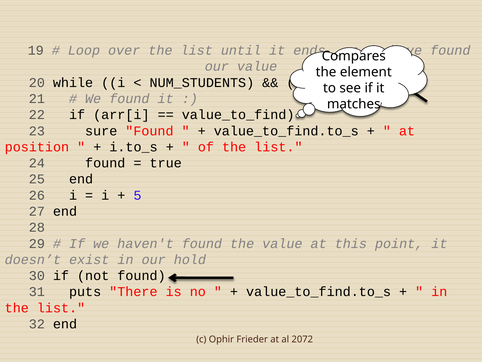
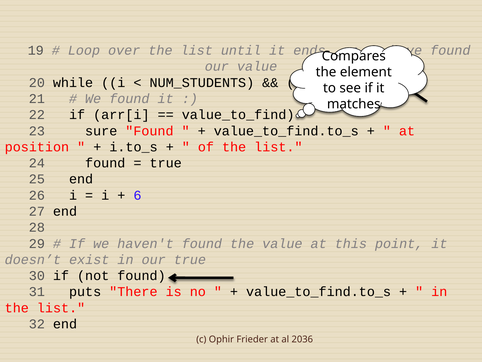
5: 5 -> 6
our hold: hold -> true
2072: 2072 -> 2036
